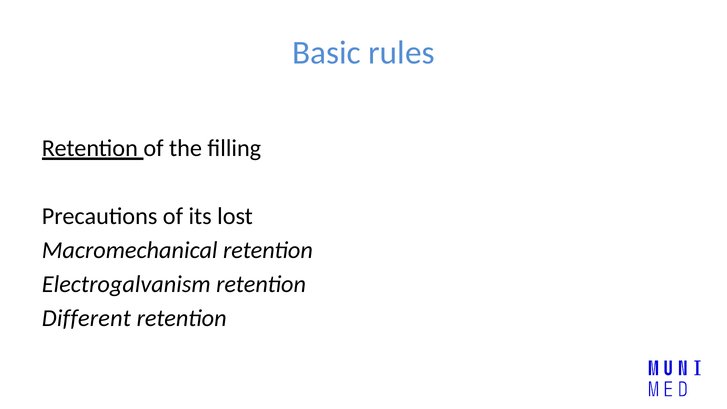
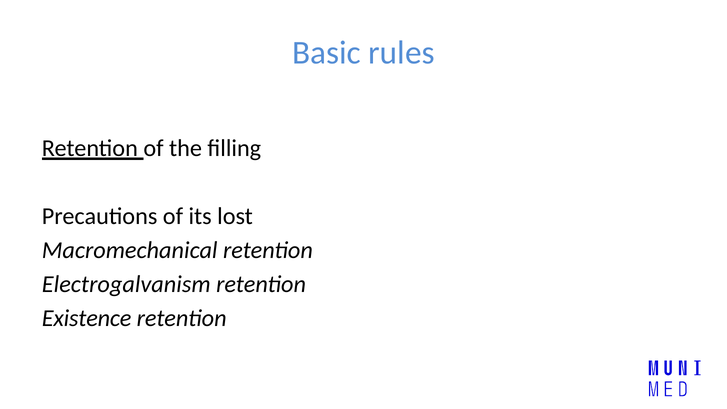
Different: Different -> Existence
